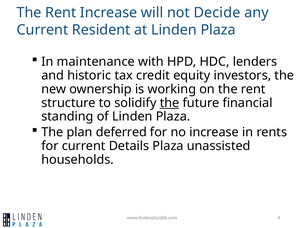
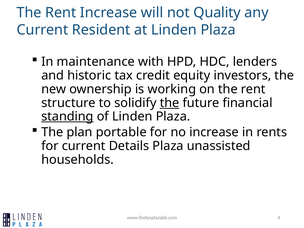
Decide: Decide -> Quality
standing underline: none -> present
deferred: deferred -> portable
